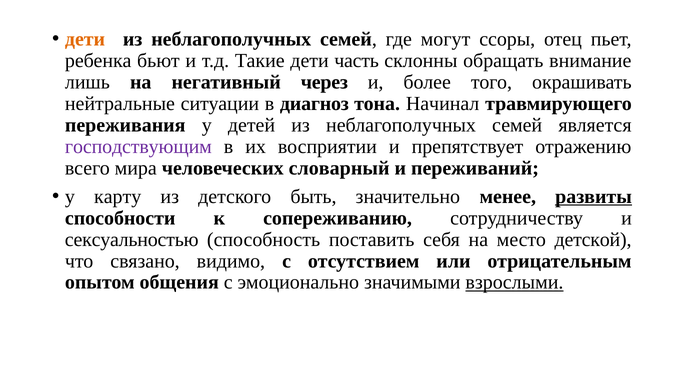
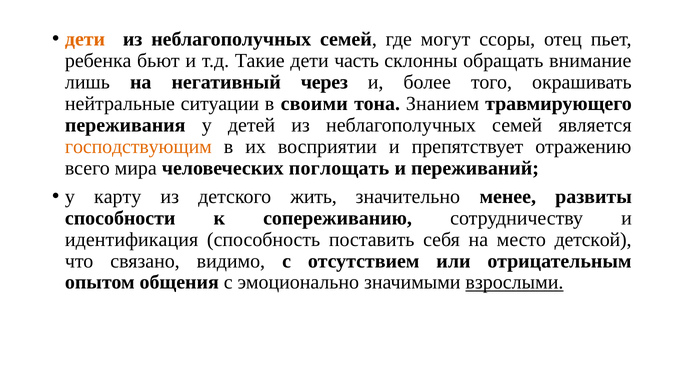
диагноз: диагноз -> своими
Начинал: Начинал -> Знанием
господствующим colour: purple -> orange
словарный: словарный -> поглощать
быть: быть -> жить
развиты underline: present -> none
сексуальностью: сексуальностью -> идентификация
